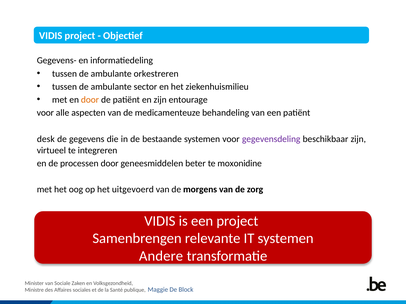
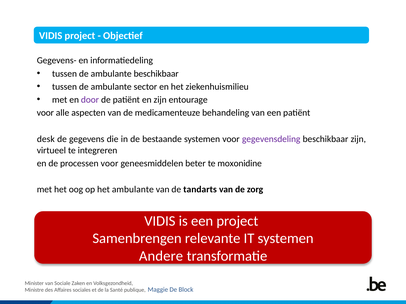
ambulante orkestreren: orkestreren -> beschikbaar
door at (90, 100) colour: orange -> purple
processen door: door -> voor
het uitgevoerd: uitgevoerd -> ambulante
morgens: morgens -> tandarts
